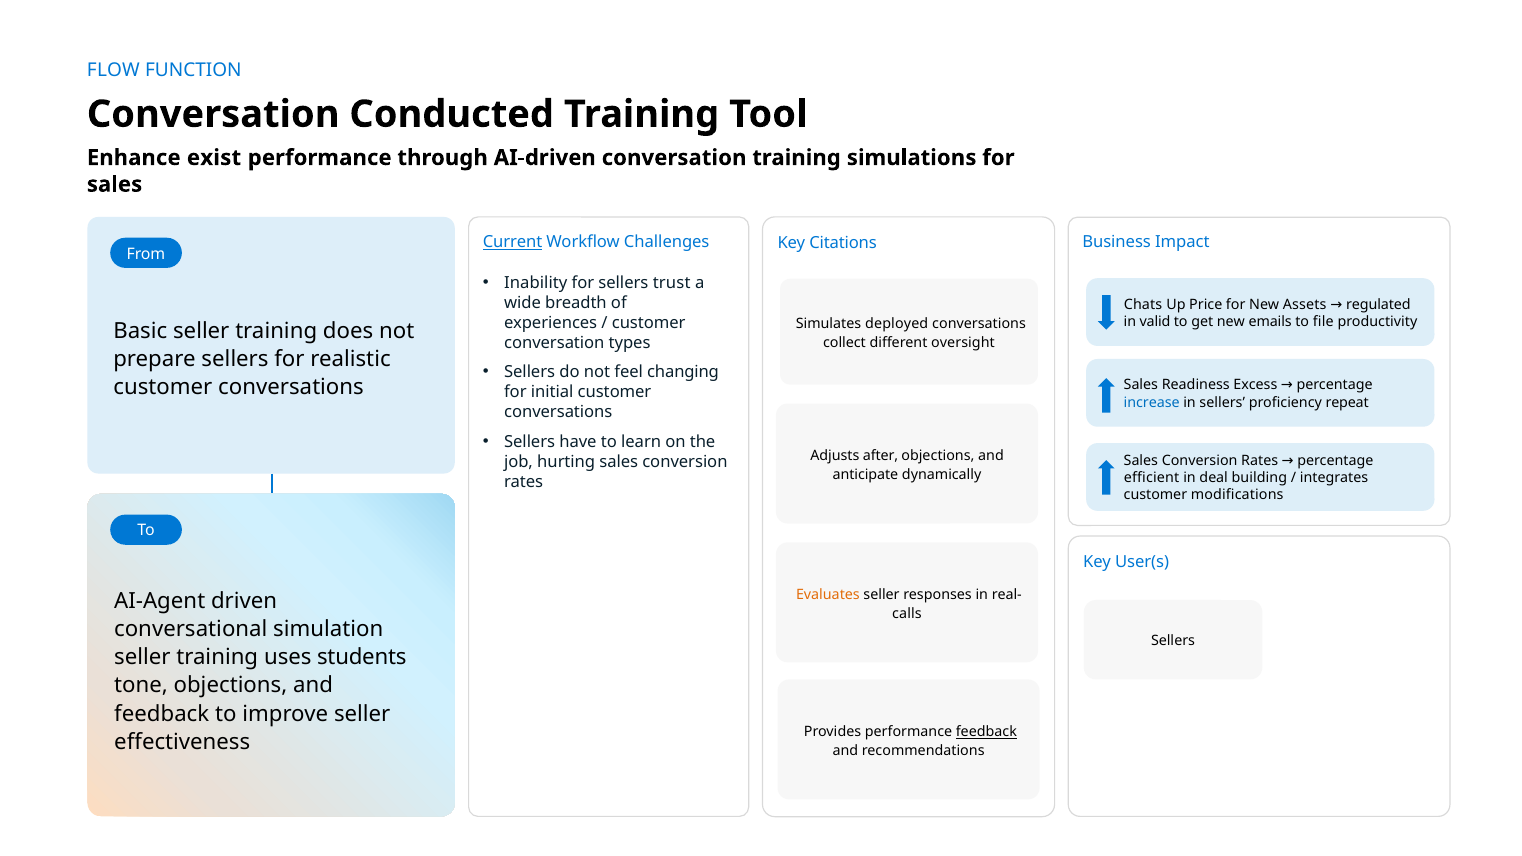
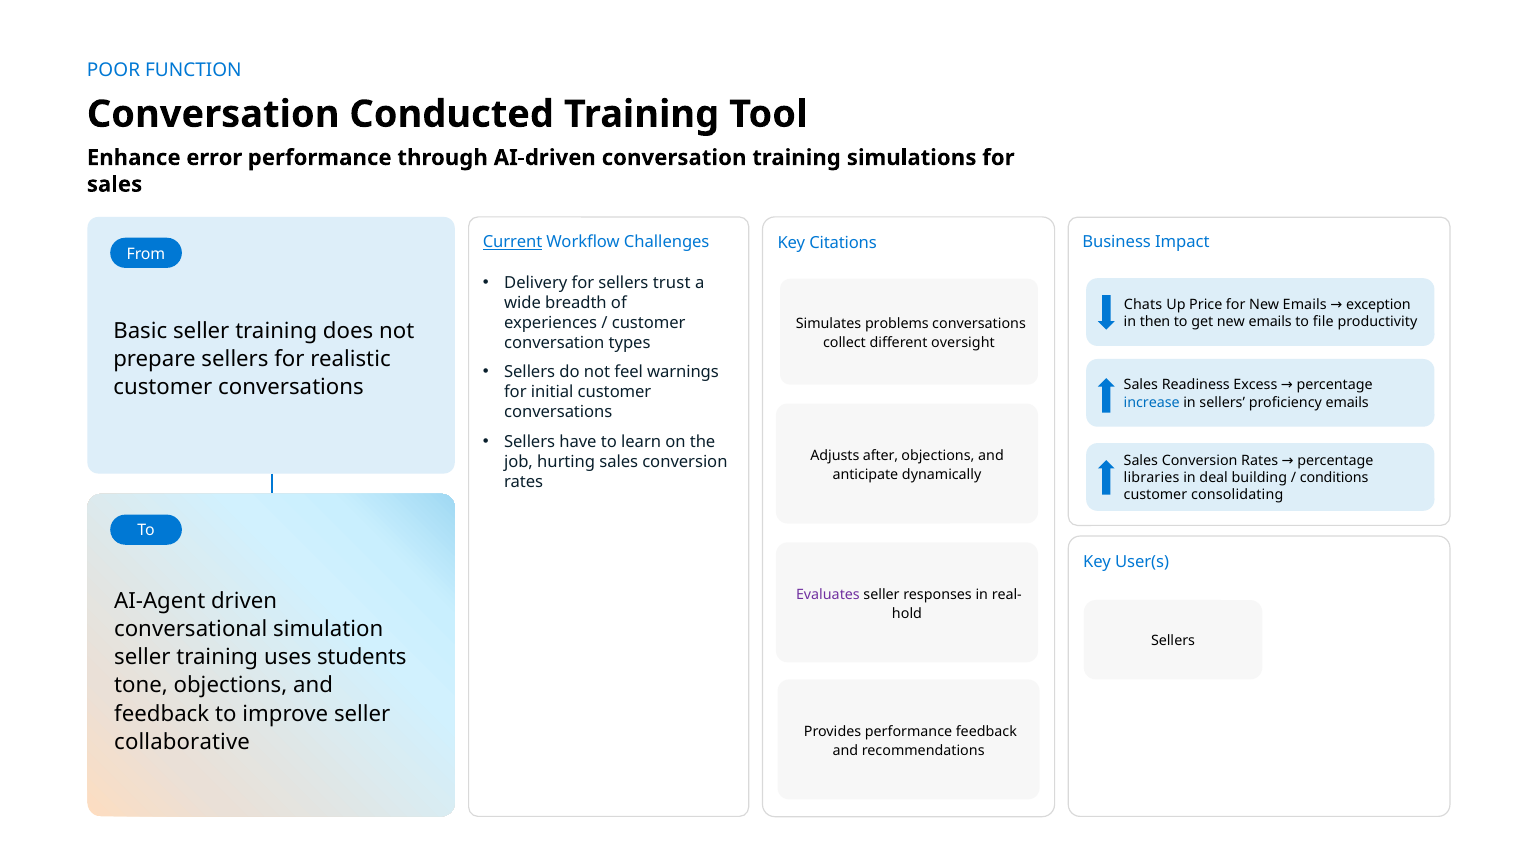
FLOW: FLOW -> POOR
exist: exist -> error
Inability: Inability -> Delivery
for New Assets: Assets -> Emails
regulated: regulated -> exception
valid: valid -> then
deployed: deployed -> problems
changing: changing -> warnings
proficiency repeat: repeat -> emails
efficient: efficient -> libraries
integrates: integrates -> conditions
modifications: modifications -> consolidating
Evaluates colour: orange -> purple
calls: calls -> hold
feedback at (986, 732) underline: present -> none
effectiveness: effectiveness -> collaborative
